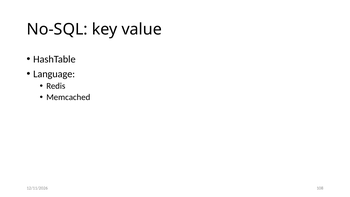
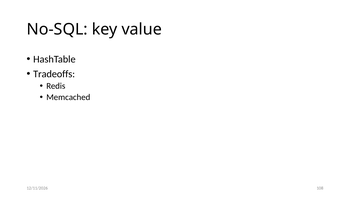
Language: Language -> Tradeoffs
